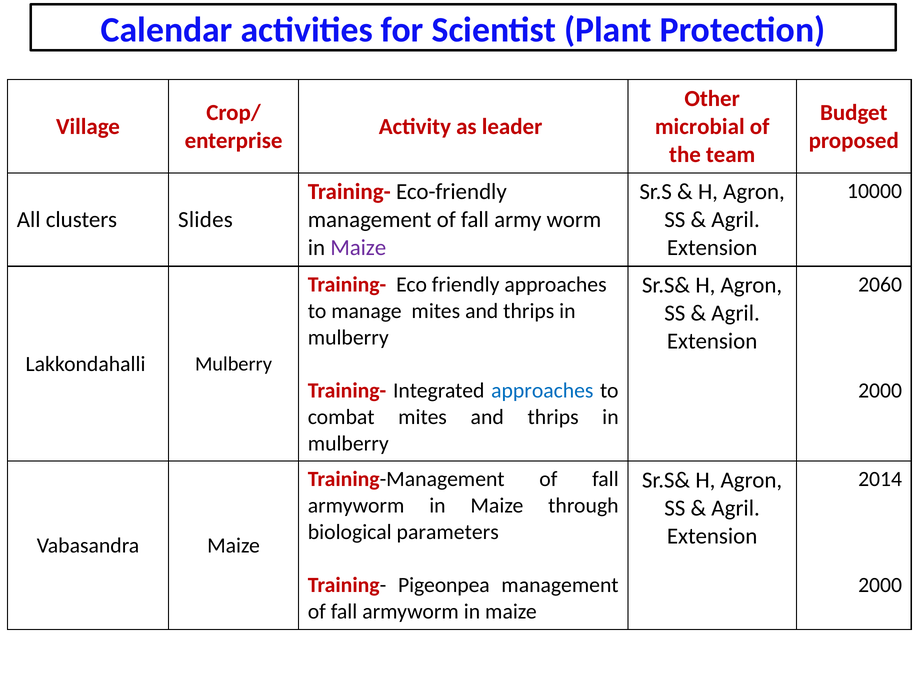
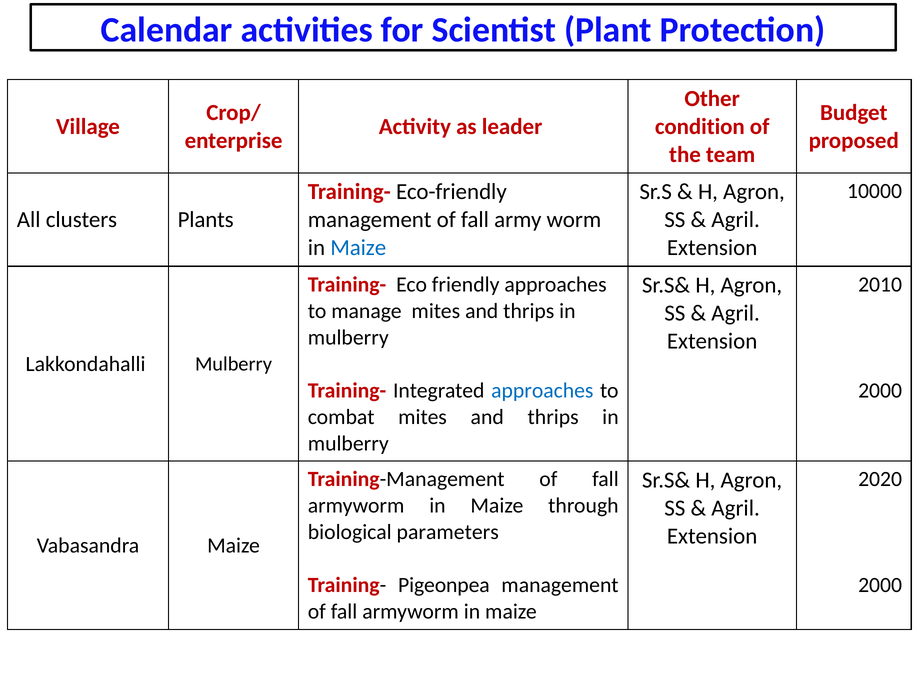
microbial: microbial -> condition
Slides: Slides -> Plants
Maize at (358, 248) colour: purple -> blue
2060: 2060 -> 2010
2014: 2014 -> 2020
